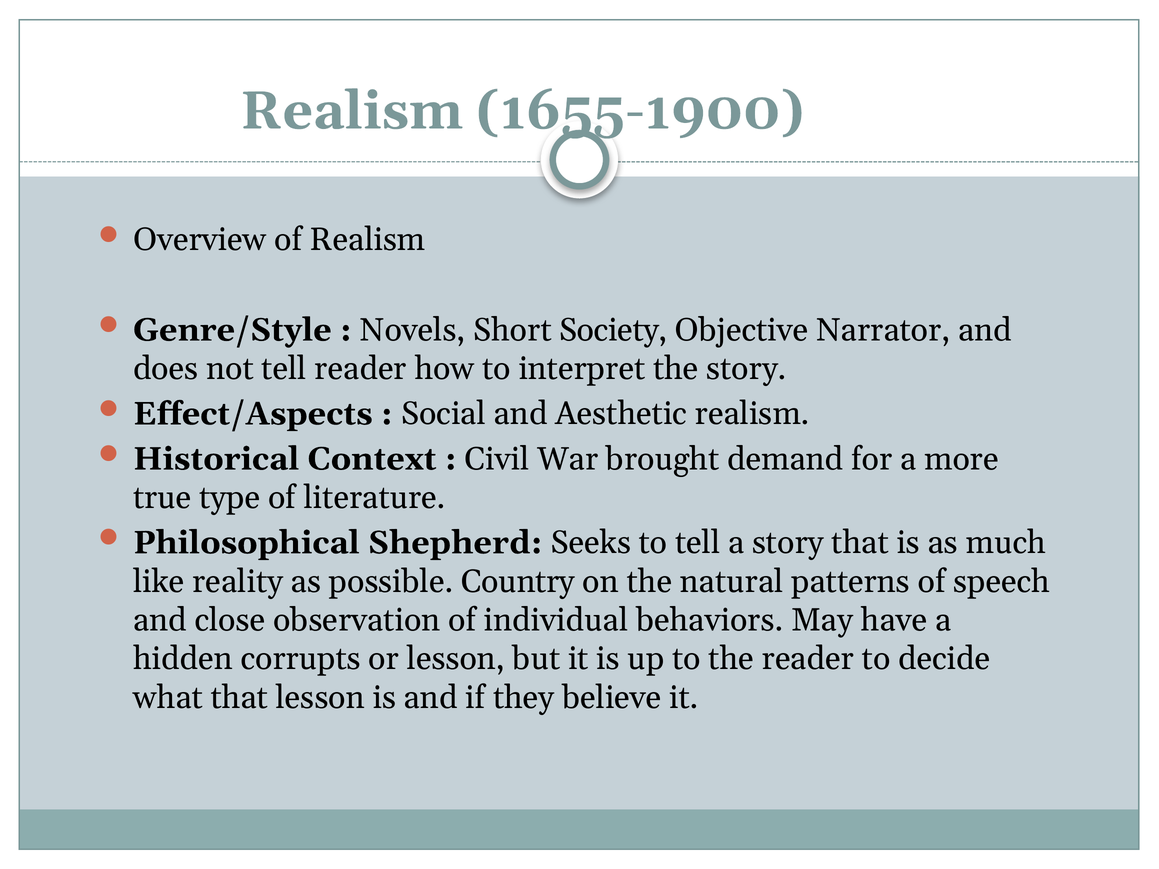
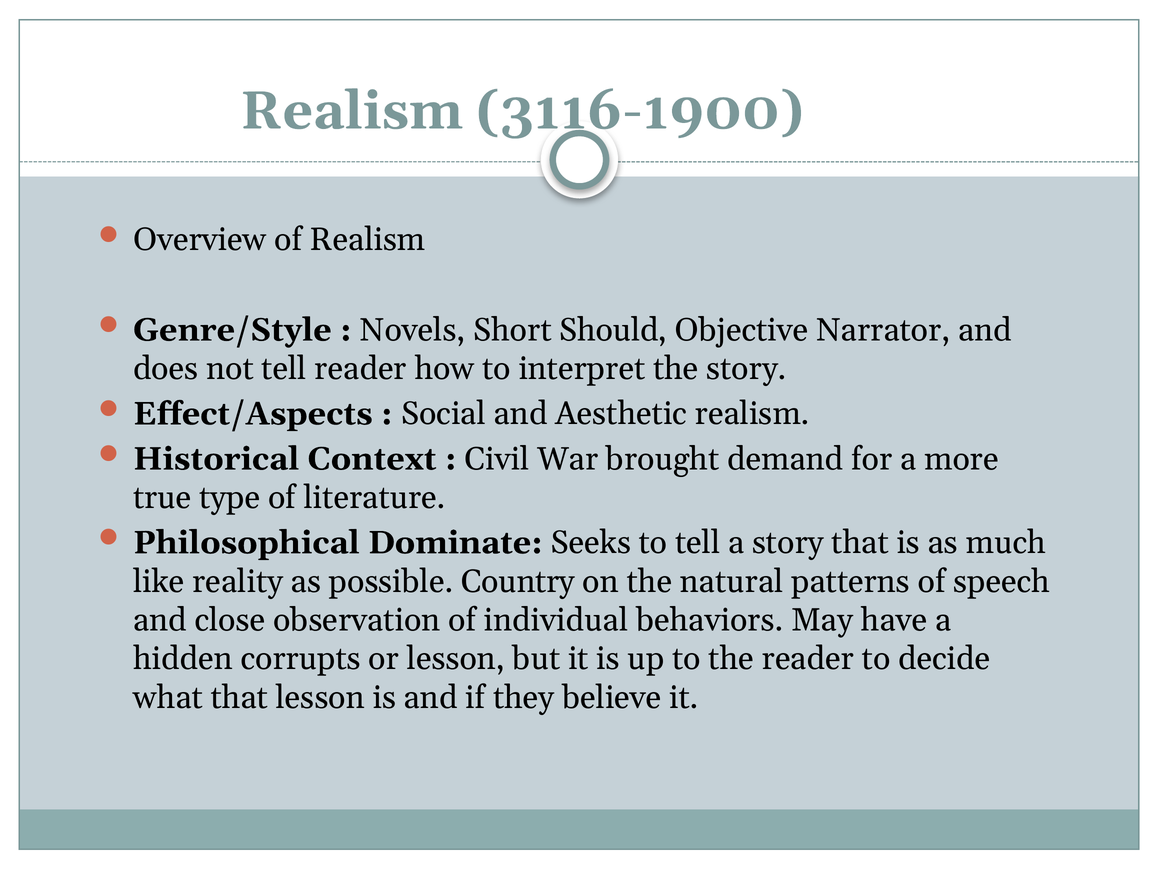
1655-1900: 1655-1900 -> 3116-1900
Society: Society -> Should
Shepherd: Shepherd -> Dominate
